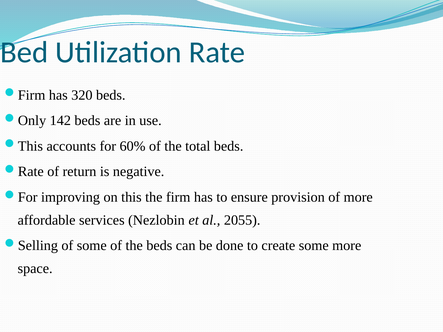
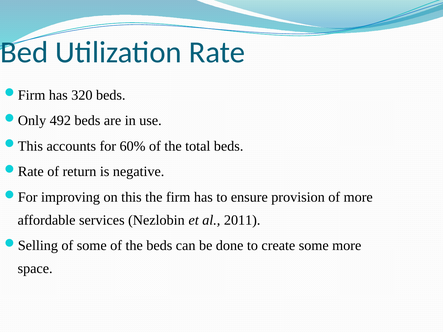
142: 142 -> 492
2055: 2055 -> 2011
